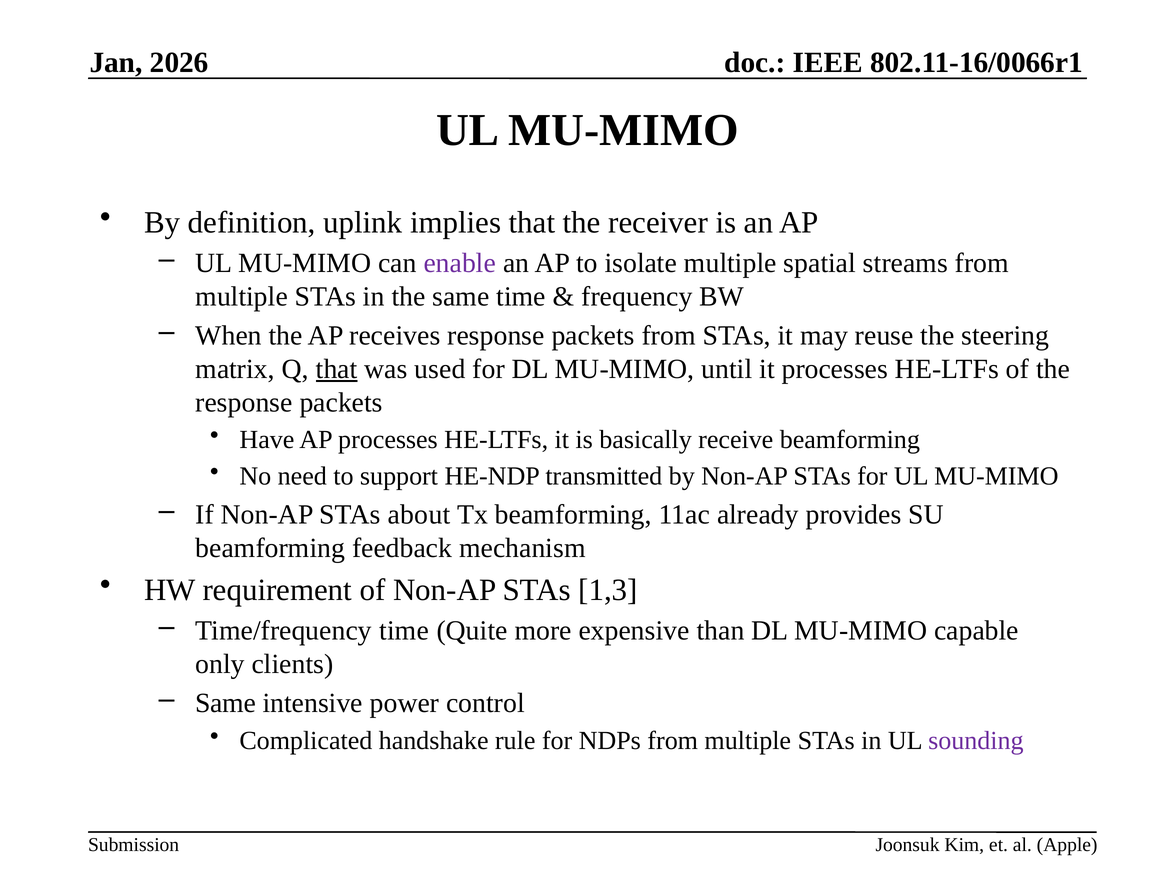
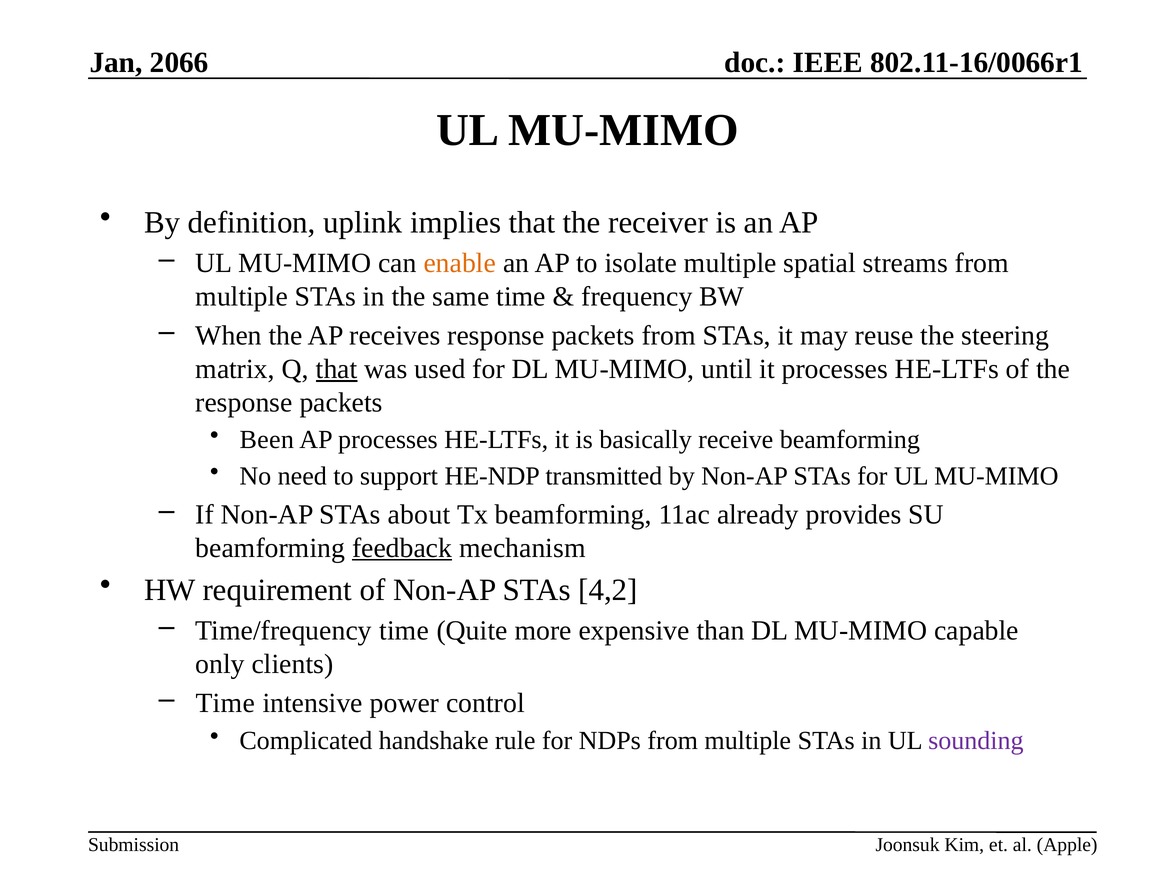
2026: 2026 -> 2066
enable colour: purple -> orange
Have: Have -> Been
feedback underline: none -> present
1,3: 1,3 -> 4,2
Same at (226, 703): Same -> Time
